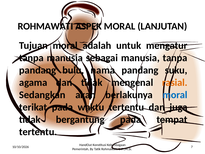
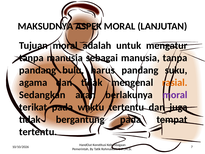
ROHMAWATI at (45, 26): ROHMAWATI -> MAKSUDNYA
nama: nama -> harus
moral at (175, 95) colour: blue -> purple
